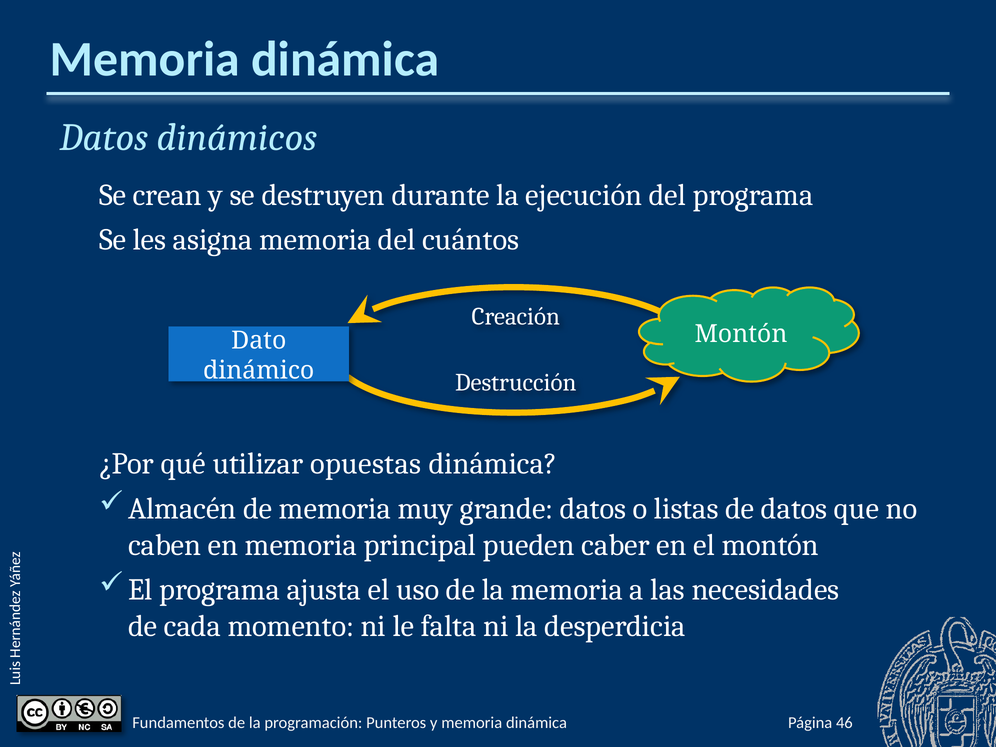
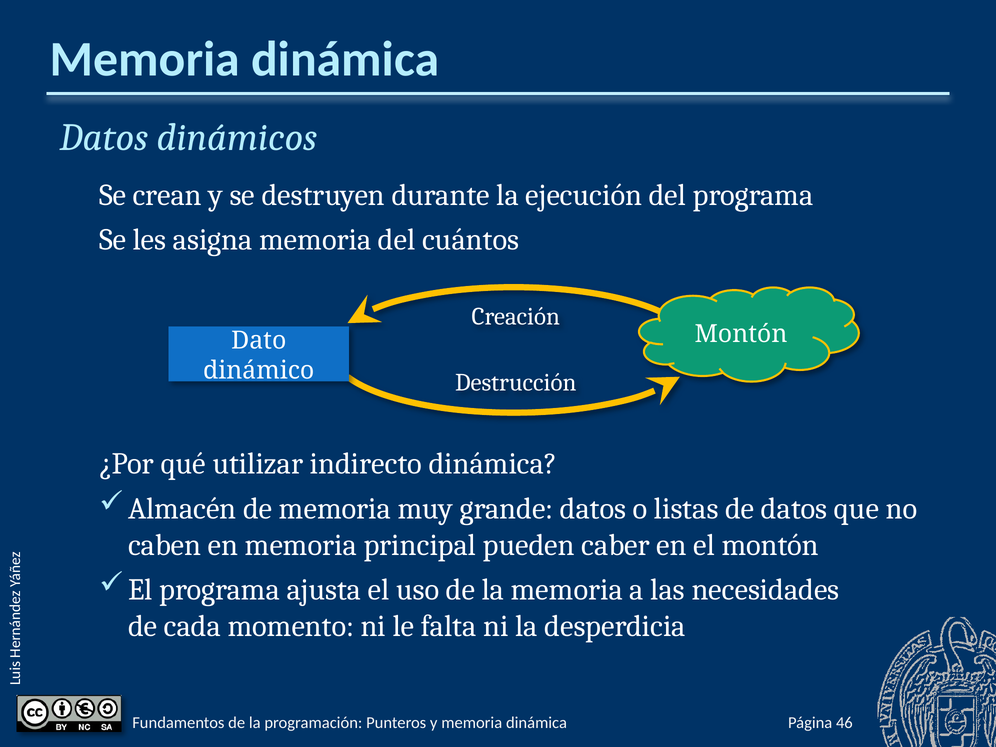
opuestas: opuestas -> indirecto
